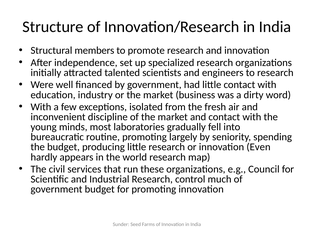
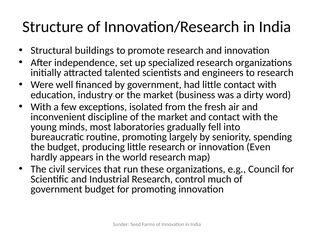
members: members -> buildings
